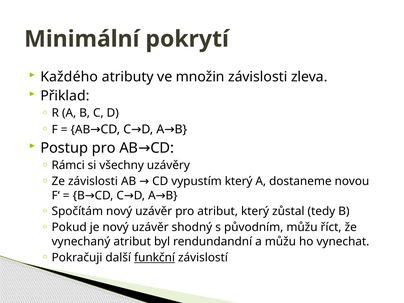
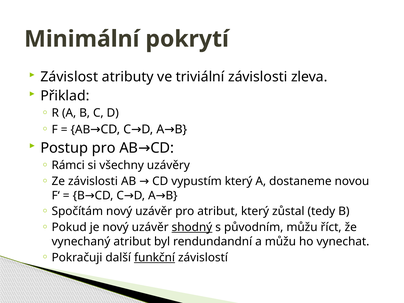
Každého: Každého -> Závislost
množin: množin -> triviální
shodný underline: none -> present
